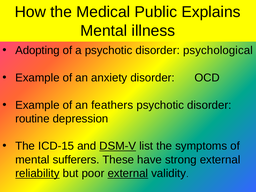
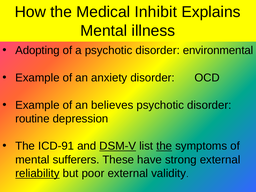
Public: Public -> Inhibit
psychological: psychological -> environmental
feathers: feathers -> believes
ICD-15: ICD-15 -> ICD-91
the at (164, 146) underline: none -> present
external at (128, 173) underline: present -> none
